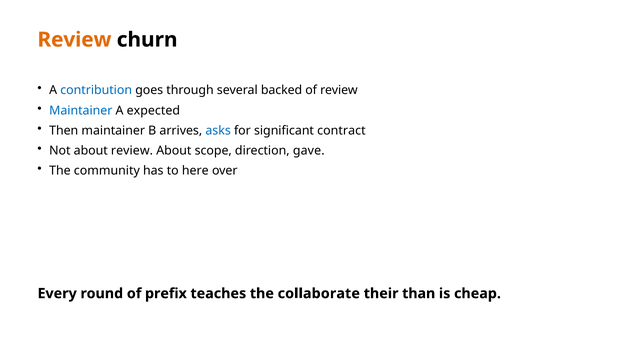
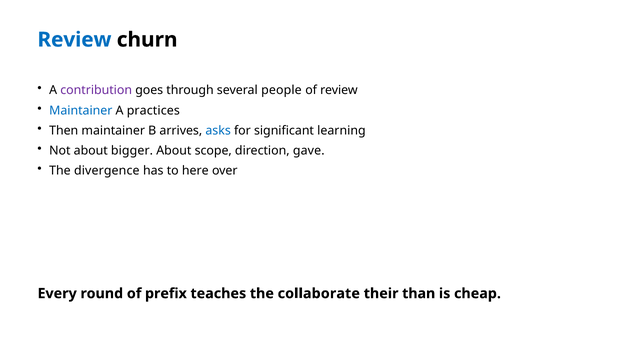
Review at (74, 40) colour: orange -> blue
contribution colour: blue -> purple
backed: backed -> people
expected: expected -> practices
contract: contract -> learning
about review: review -> bigger
community: community -> divergence
